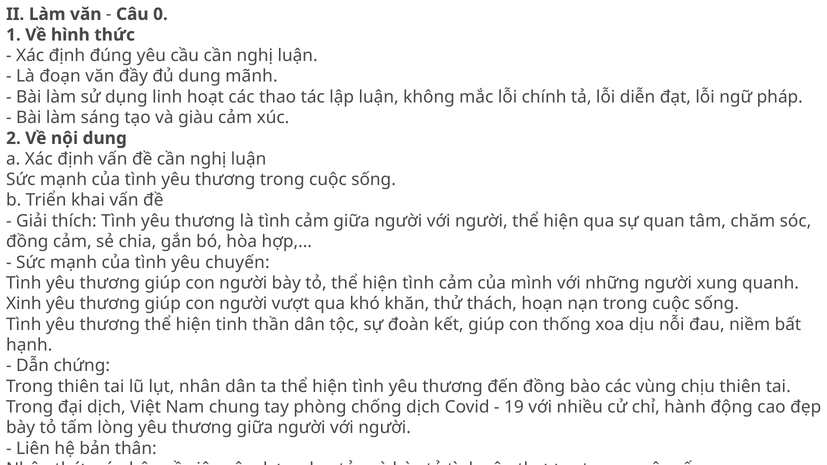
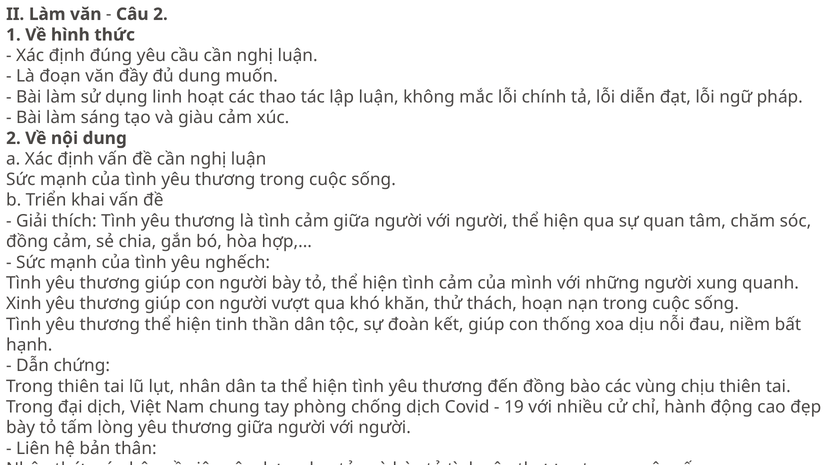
Câu 0: 0 -> 2
mãnh: mãnh -> muốn
chuyến: chuyến -> nghếch
